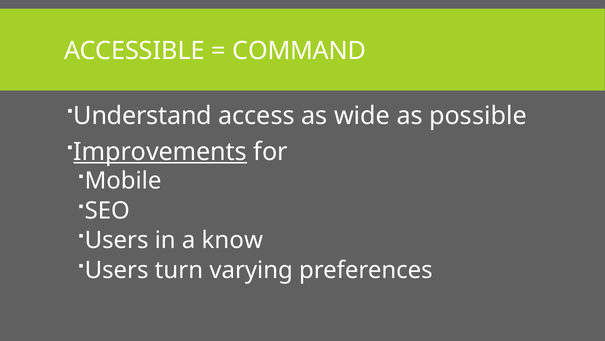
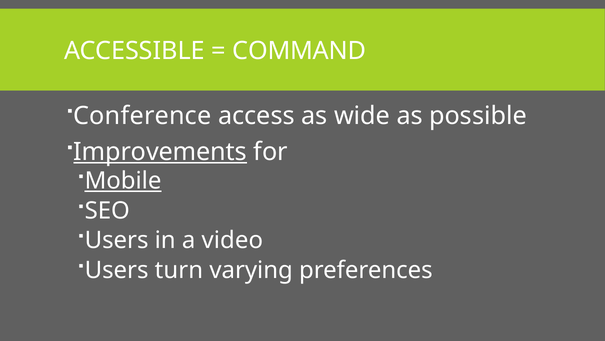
Understand: Understand -> Conference
Mobile underline: none -> present
know: know -> video
